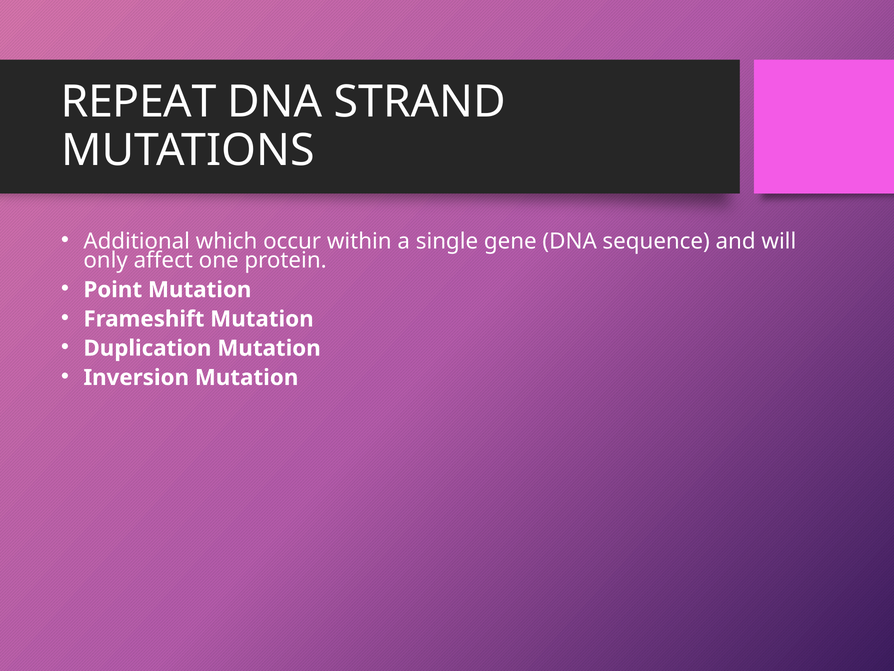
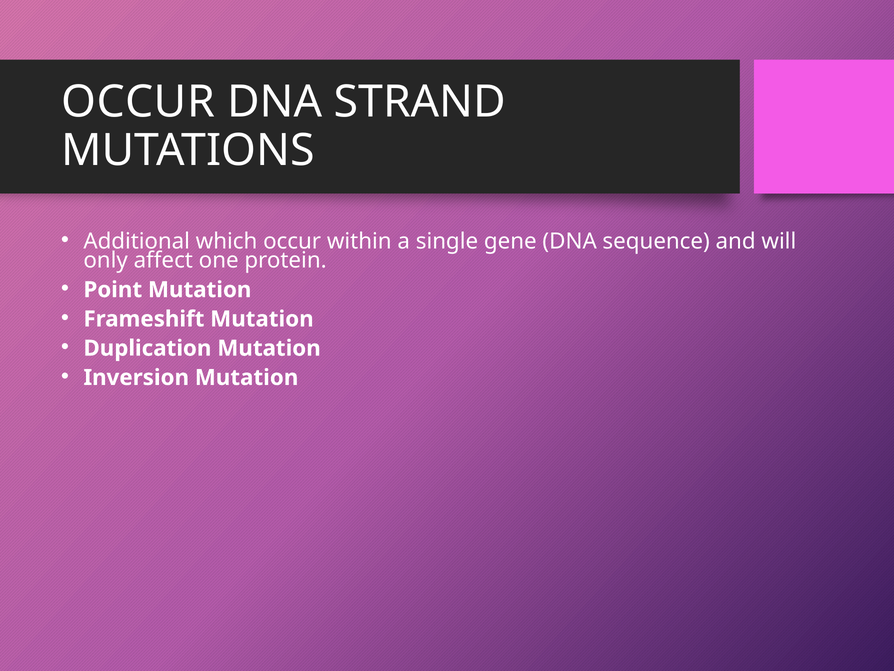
REPEAT at (139, 102): REPEAT -> OCCUR
